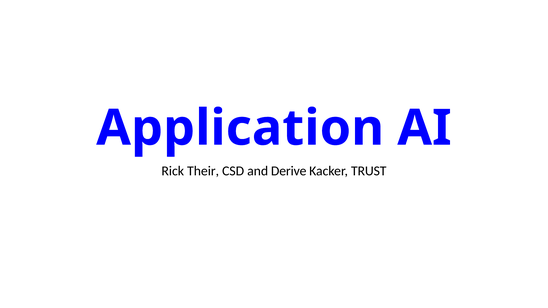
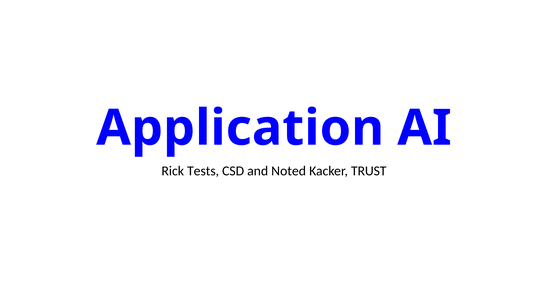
Their: Their -> Tests
Derive: Derive -> Noted
